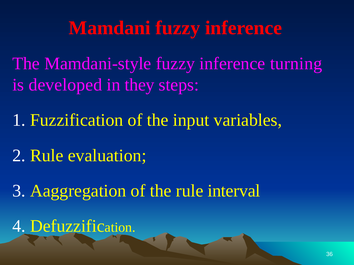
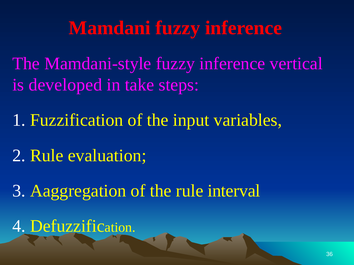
turning: turning -> vertical
they: they -> take
